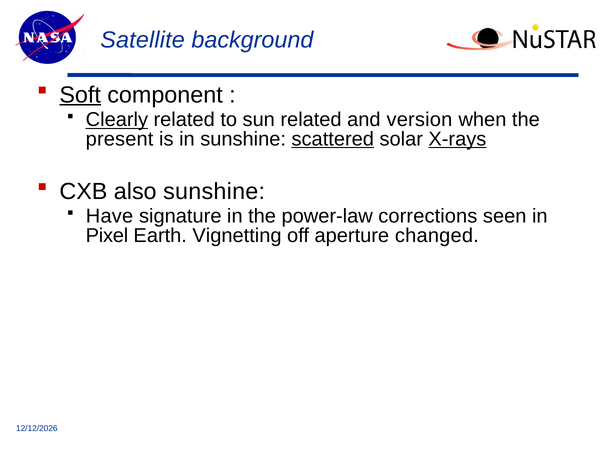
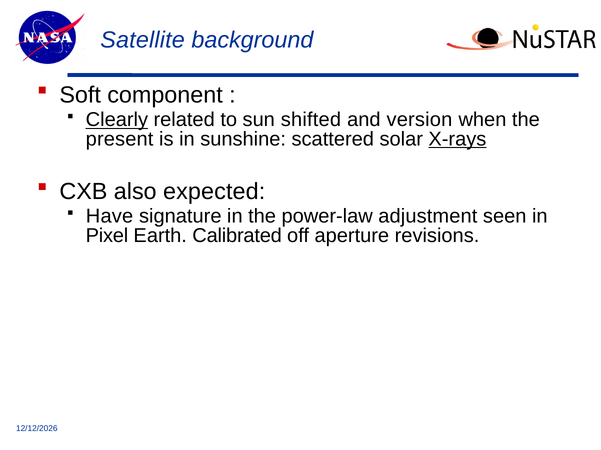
Soft underline: present -> none
sun related: related -> shifted
scattered underline: present -> none
also sunshine: sunshine -> expected
corrections: corrections -> adjustment
Vignetting: Vignetting -> Calibrated
changed: changed -> revisions
